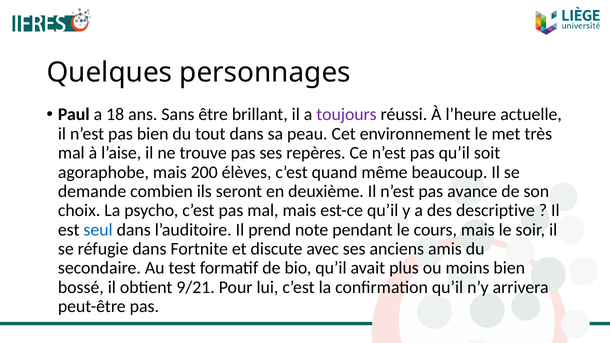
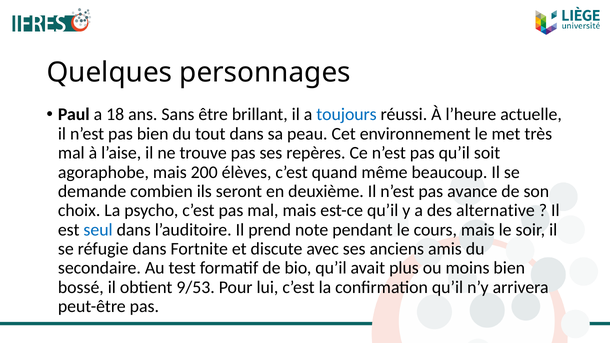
toujours colour: purple -> blue
descriptive: descriptive -> alternative
9/21: 9/21 -> 9/53
